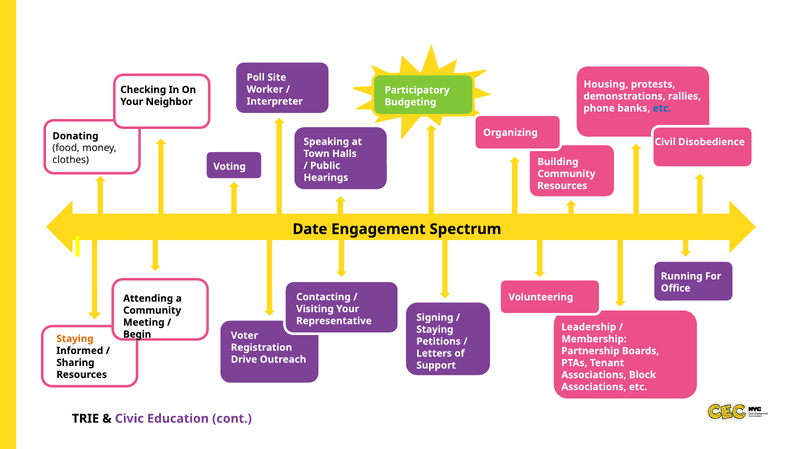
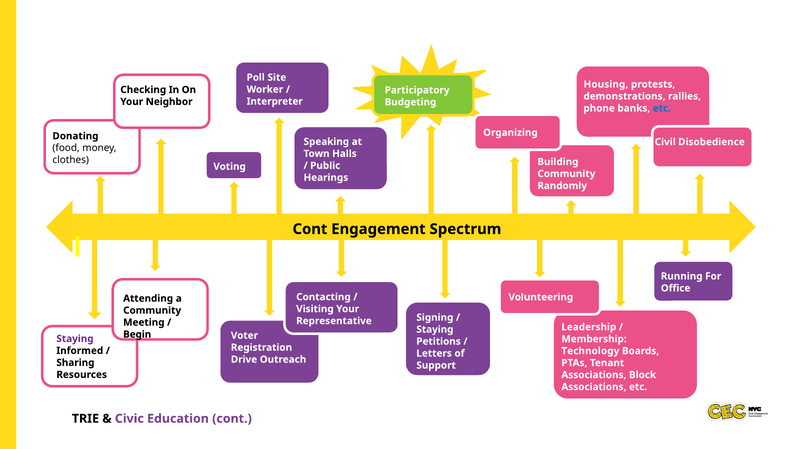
Resources at (562, 186): Resources -> Randomly
Date at (310, 229): Date -> Cont
Staying at (75, 339) colour: orange -> purple
Partnership: Partnership -> Technology
